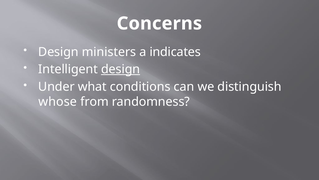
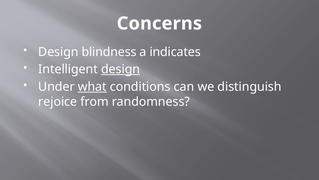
ministers: ministers -> blindness
what underline: none -> present
whose: whose -> rejoice
